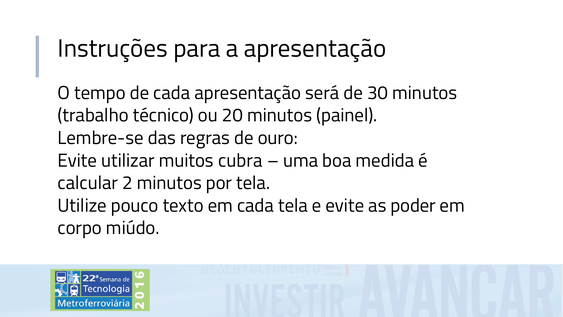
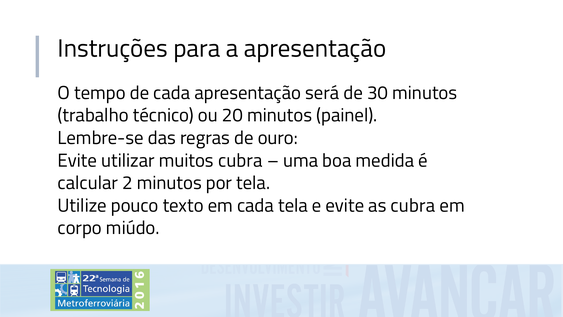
as poder: poder -> cubra
